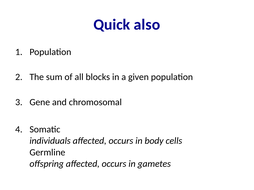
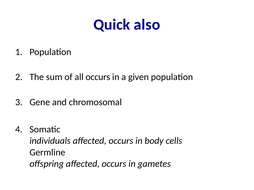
all blocks: blocks -> occurs
